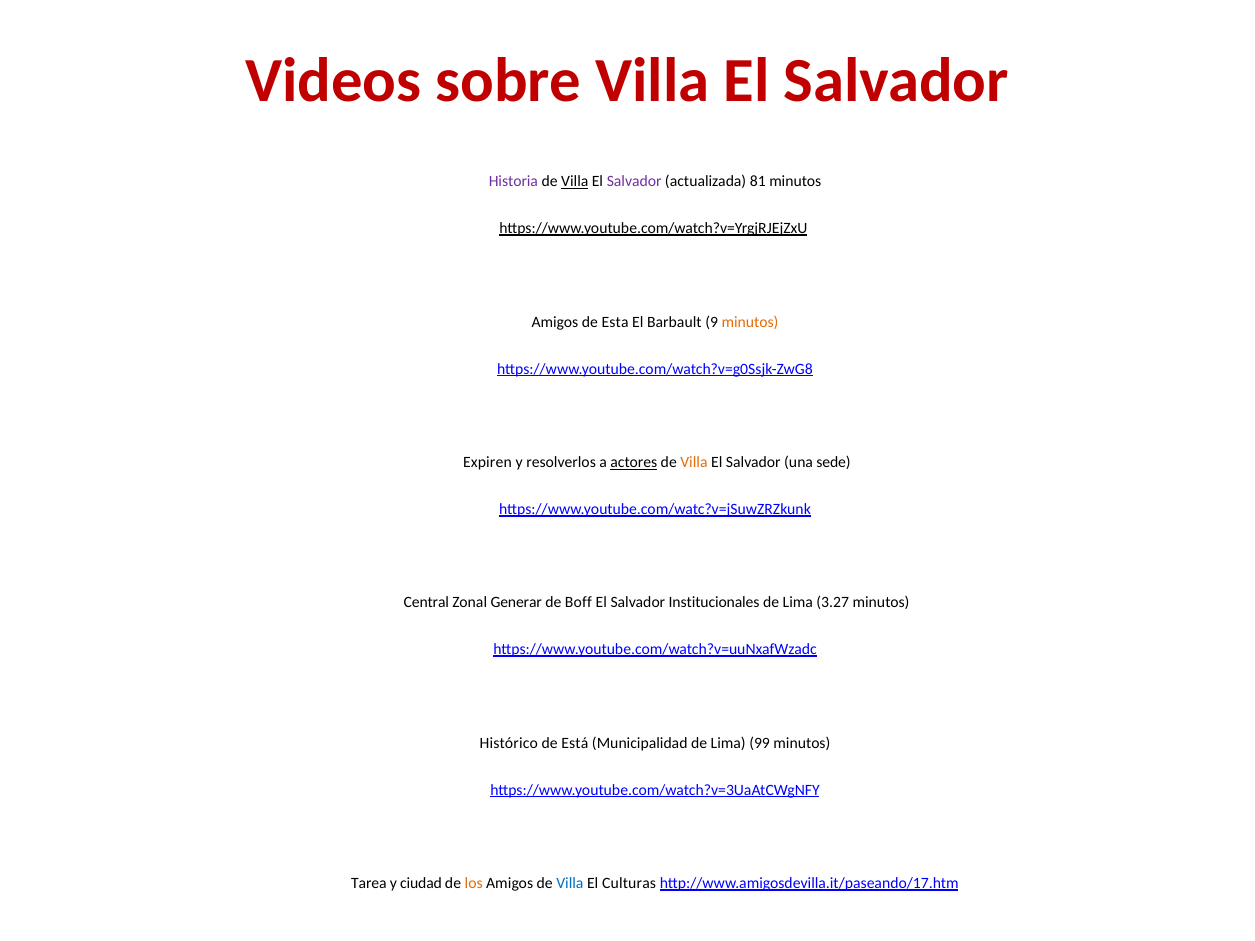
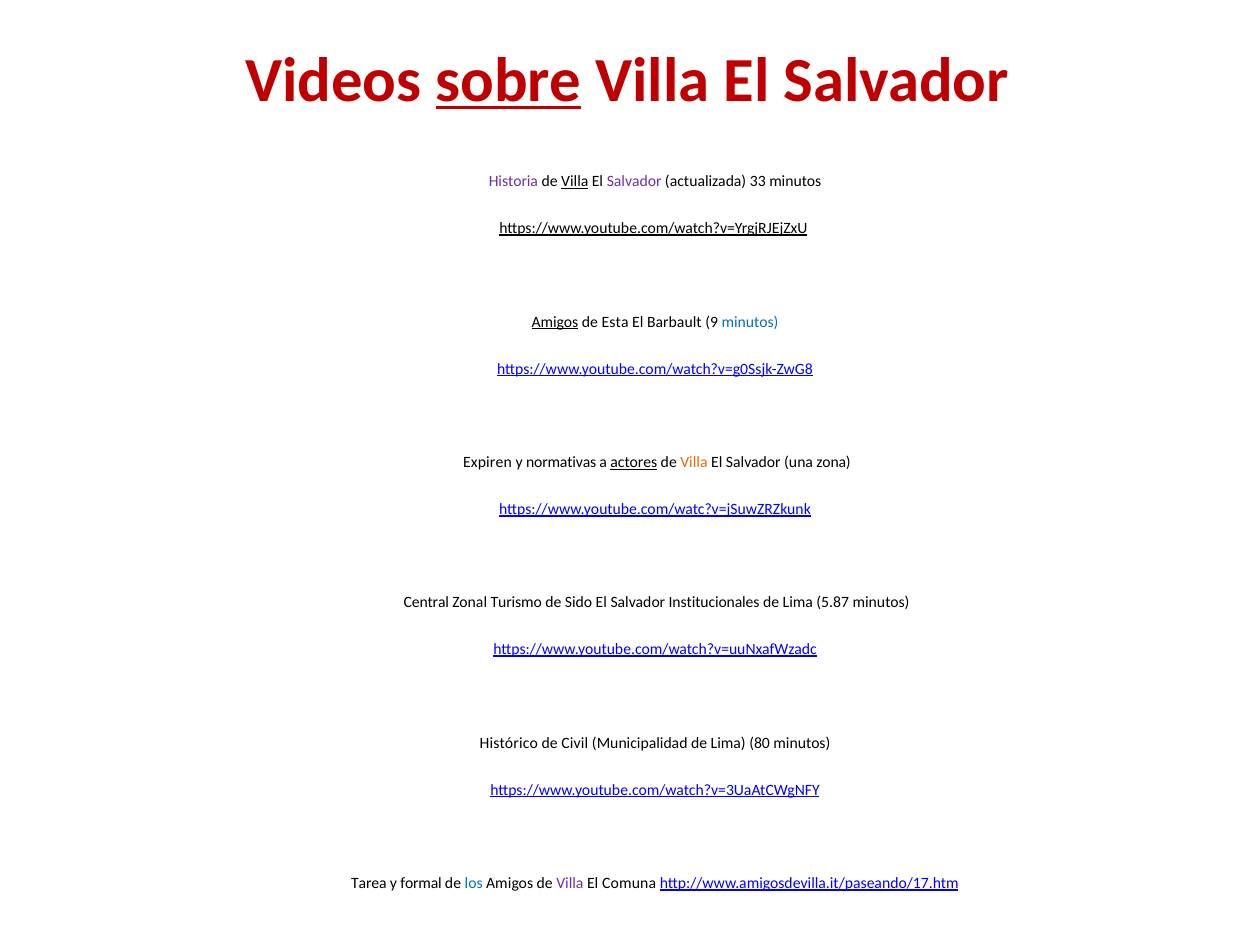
sobre underline: none -> present
81: 81 -> 33
Amigos at (555, 322) underline: none -> present
minutos at (750, 322) colour: orange -> blue
resolverlos: resolverlos -> normativas
sede: sede -> zona
Generar: Generar -> Turismo
Boff: Boff -> Sido
3.27: 3.27 -> 5.87
Está: Está -> Civil
99: 99 -> 80
ciudad: ciudad -> formal
los colour: orange -> blue
Villa at (570, 884) colour: blue -> purple
Culturas: Culturas -> Comuna
